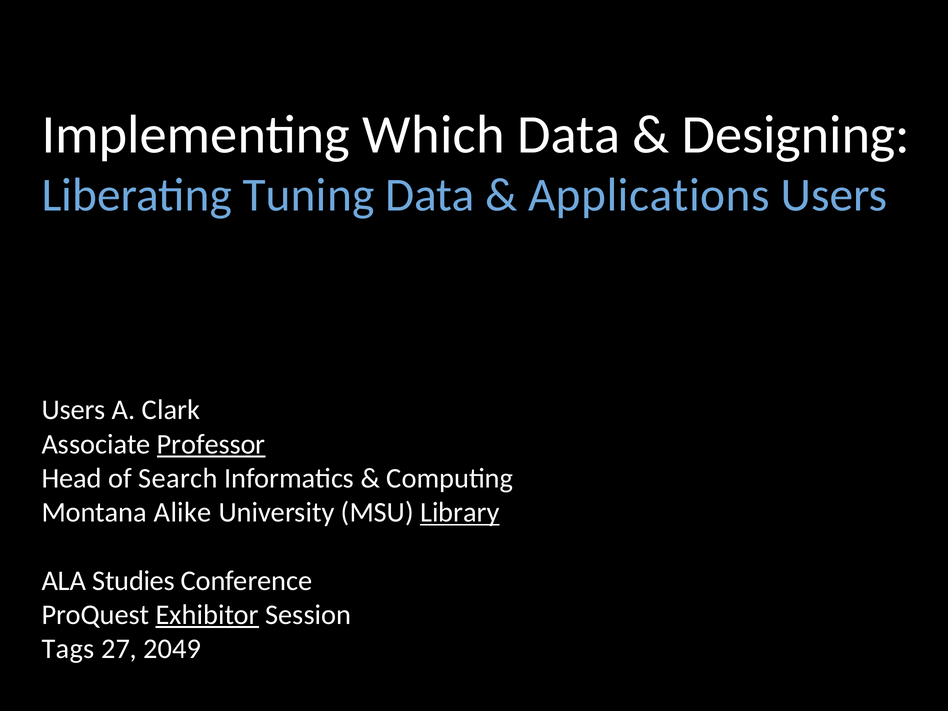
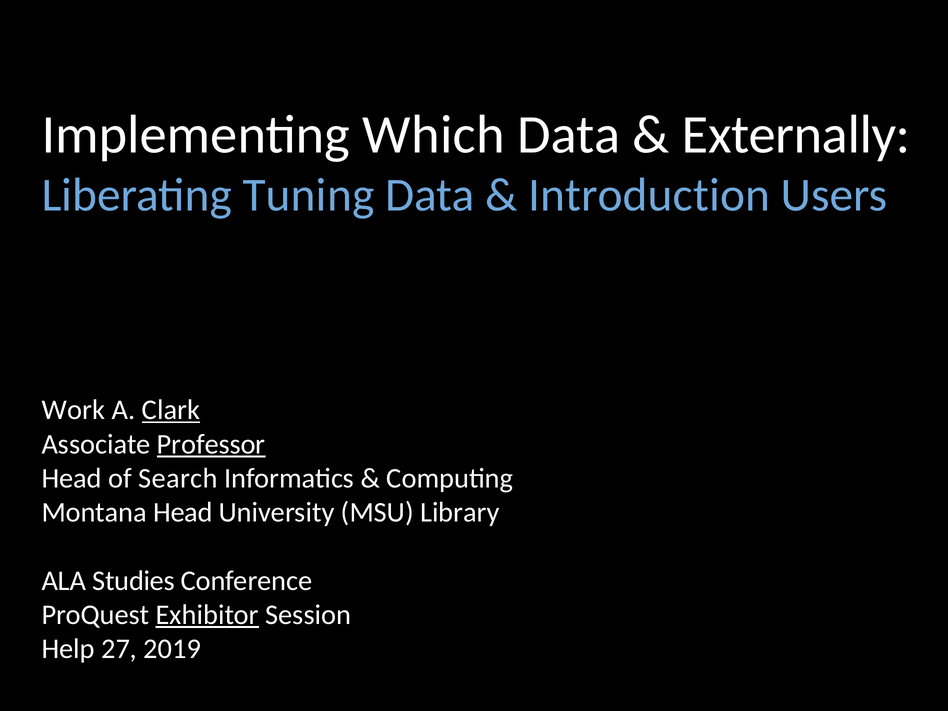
Designing: Designing -> Externally
Applications: Applications -> Introduction
Users at (74, 410): Users -> Work
Clark underline: none -> present
Montana Alike: Alike -> Head
Library underline: present -> none
Tags: Tags -> Help
2049: 2049 -> 2019
